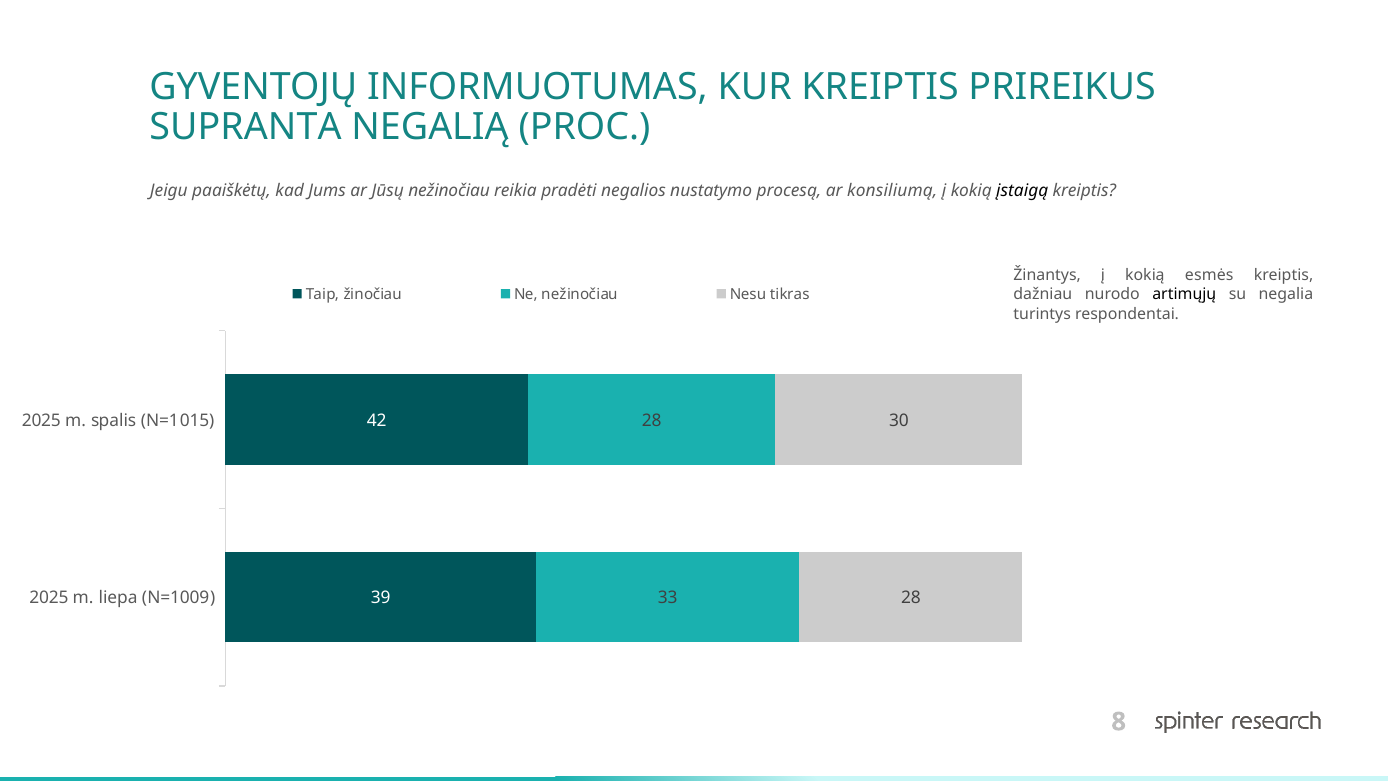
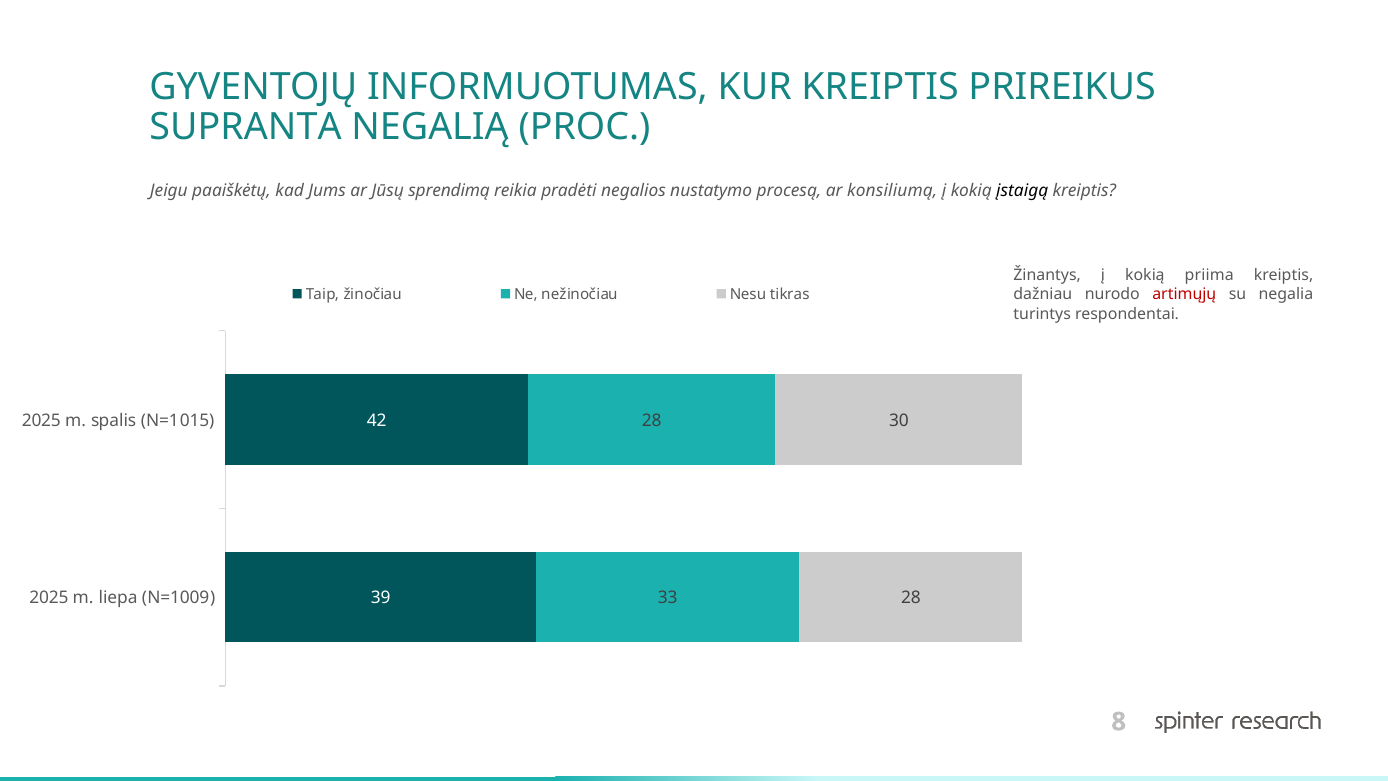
Jūsų nežinočiau: nežinočiau -> sprendimą
esmės: esmės -> priima
artimųjų colour: black -> red
